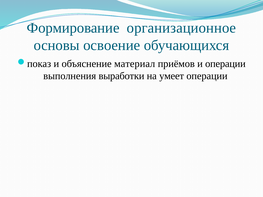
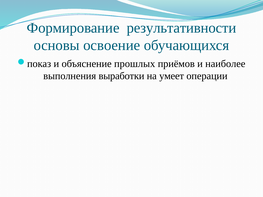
организационное: организационное -> результативности
материал: материал -> прошлых
и операции: операции -> наиболее
